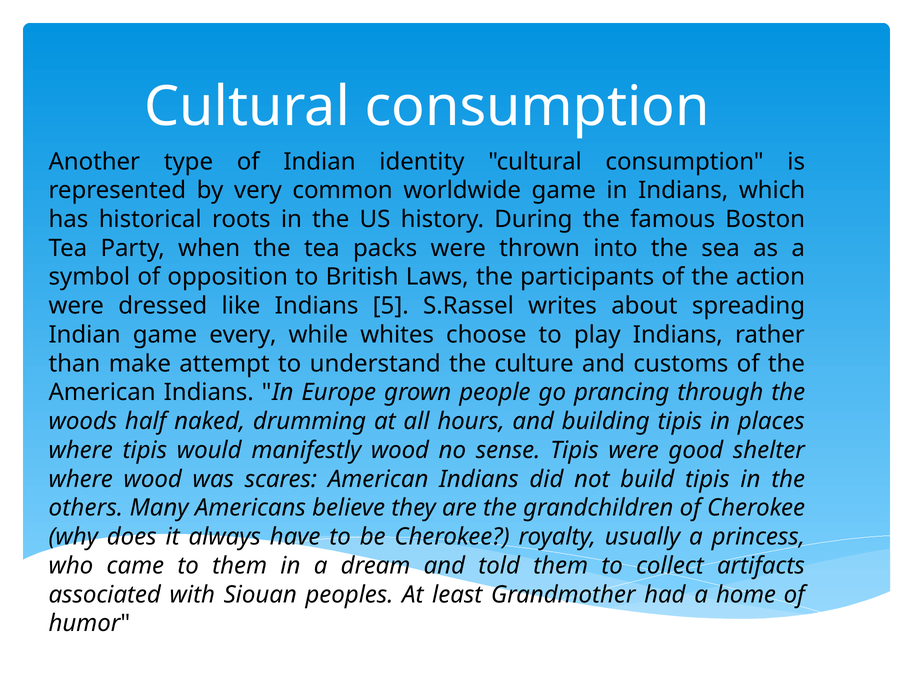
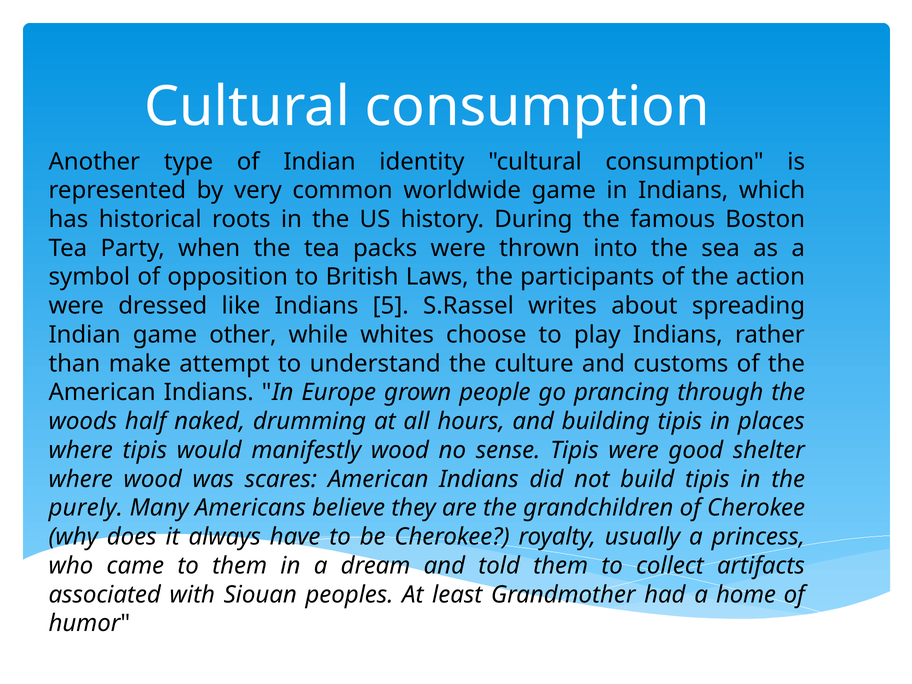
every: every -> other
others: others -> purely
